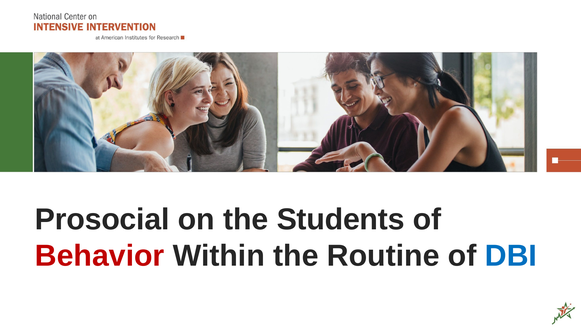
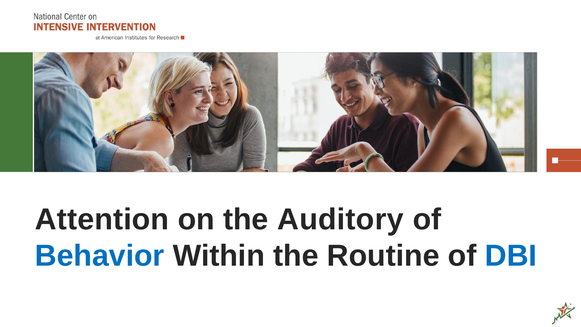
Prosocial: Prosocial -> Attention
Students: Students -> Auditory
Behavior colour: red -> blue
